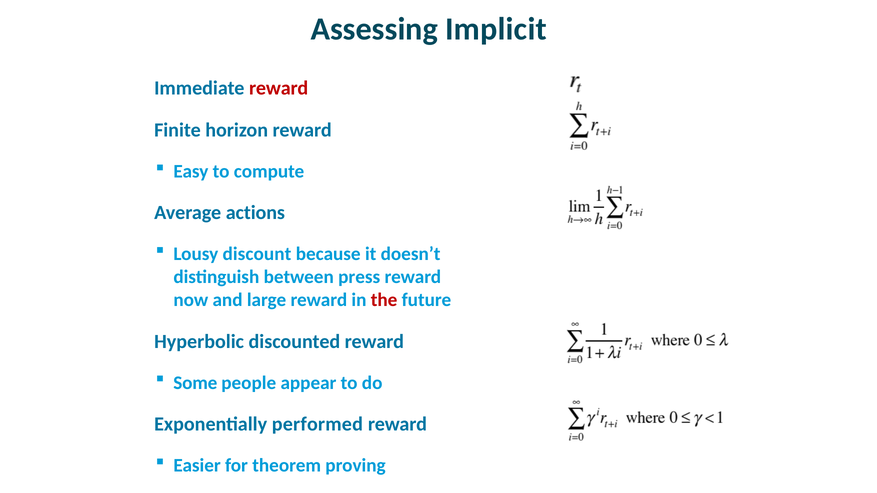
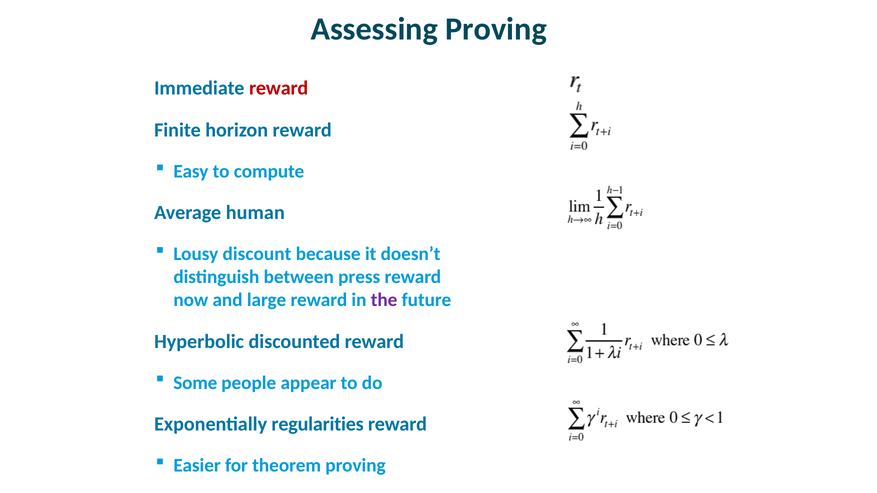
Assessing Implicit: Implicit -> Proving
actions: actions -> human
the colour: red -> purple
performed: performed -> regularities
